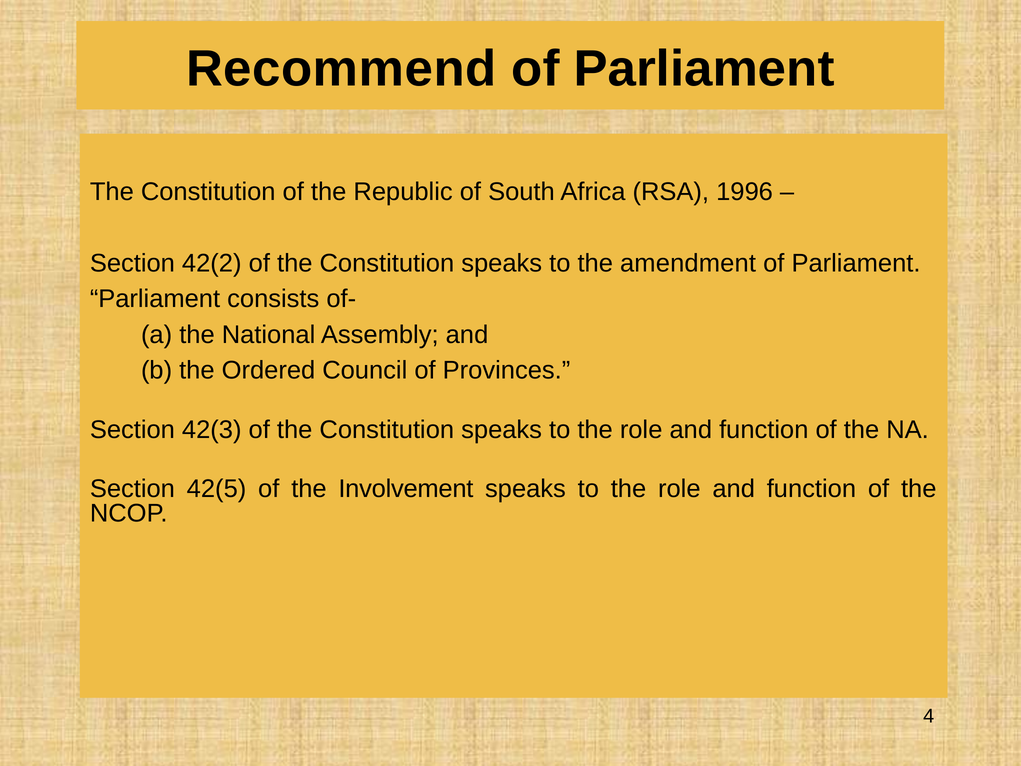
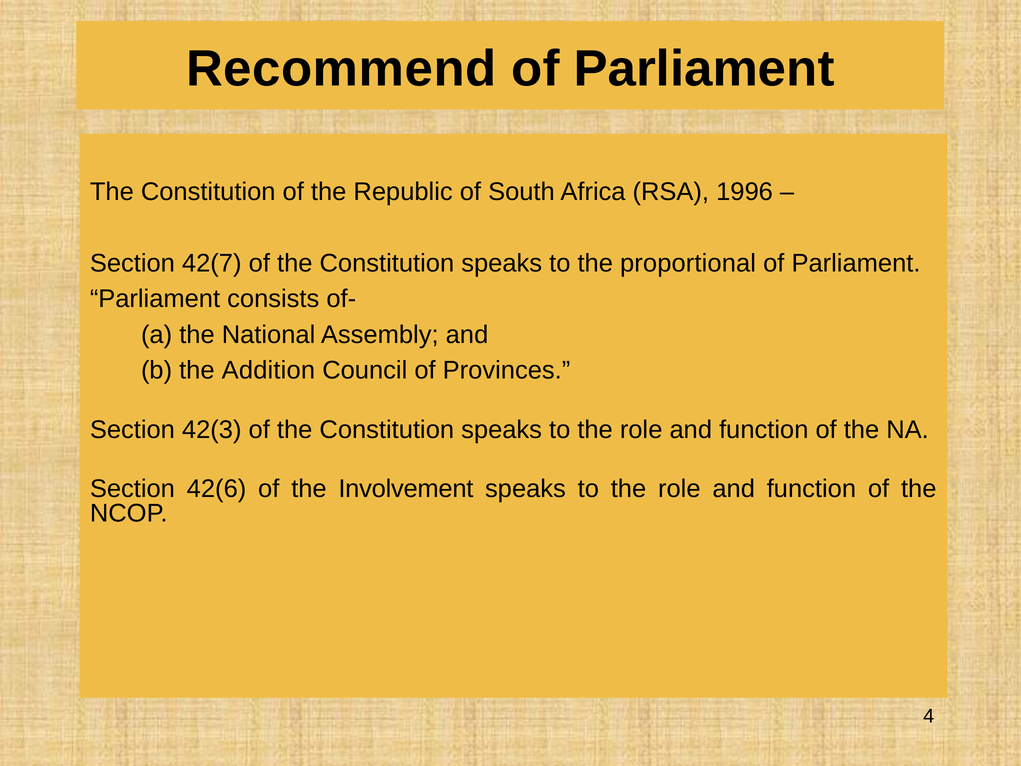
42(2: 42(2 -> 42(7
amendment: amendment -> proportional
Ordered: Ordered -> Addition
42(5: 42(5 -> 42(6
